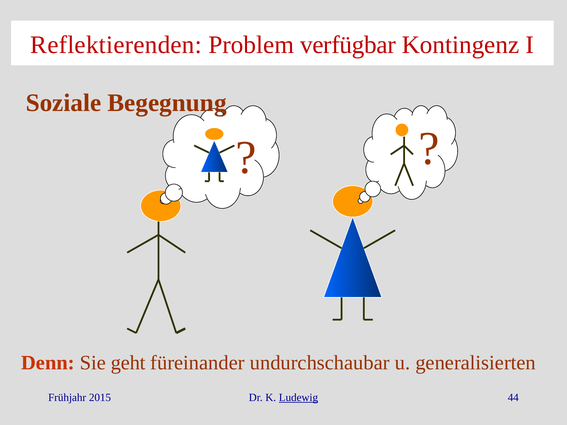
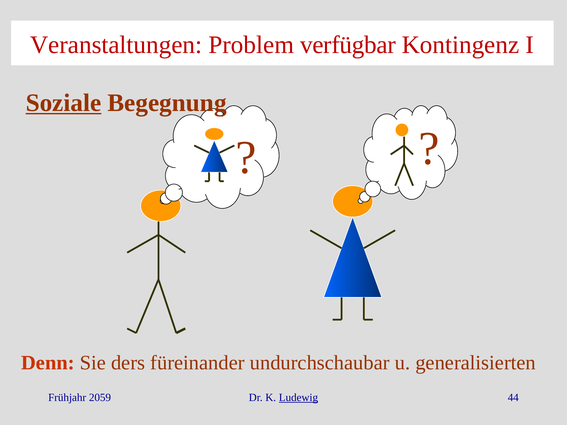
Reflektierenden: Reflektierenden -> Veranstaltungen
Soziale underline: none -> present
geht: geht -> ders
2015: 2015 -> 2059
